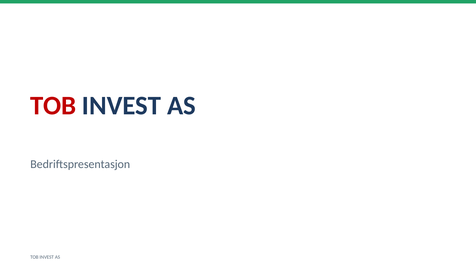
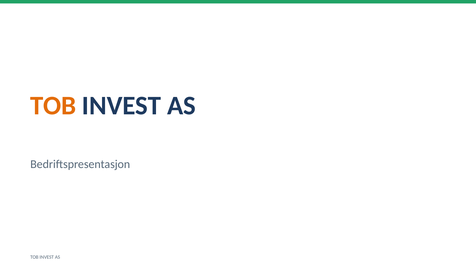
TOB at (53, 106) colour: red -> orange
